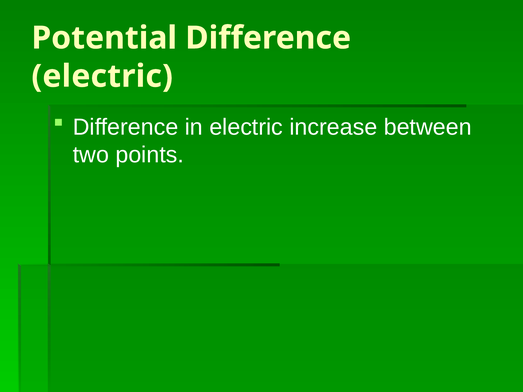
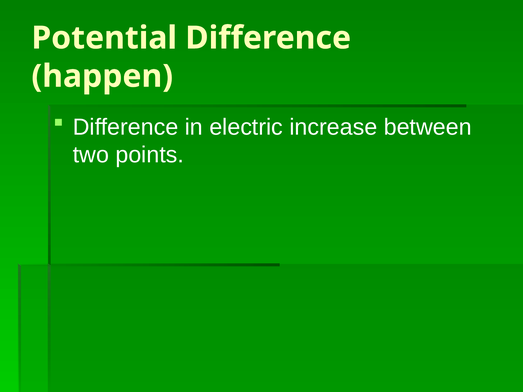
electric at (102, 76): electric -> happen
